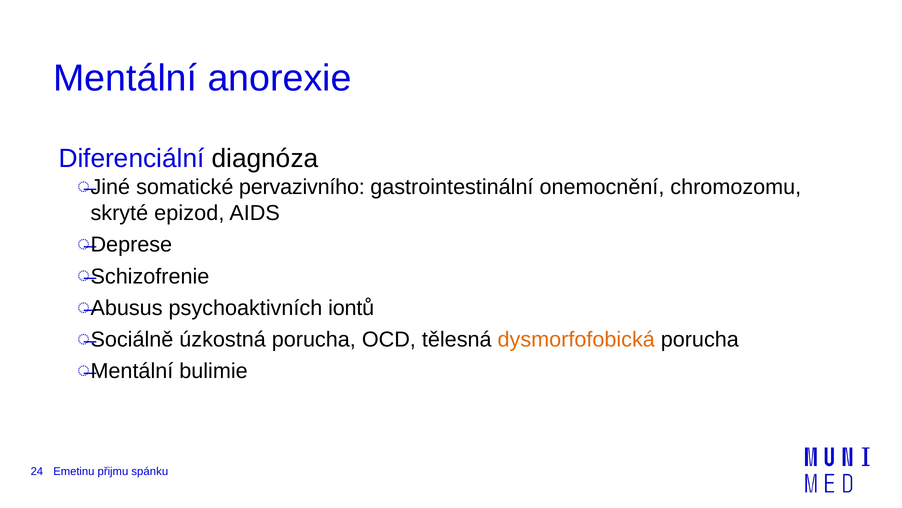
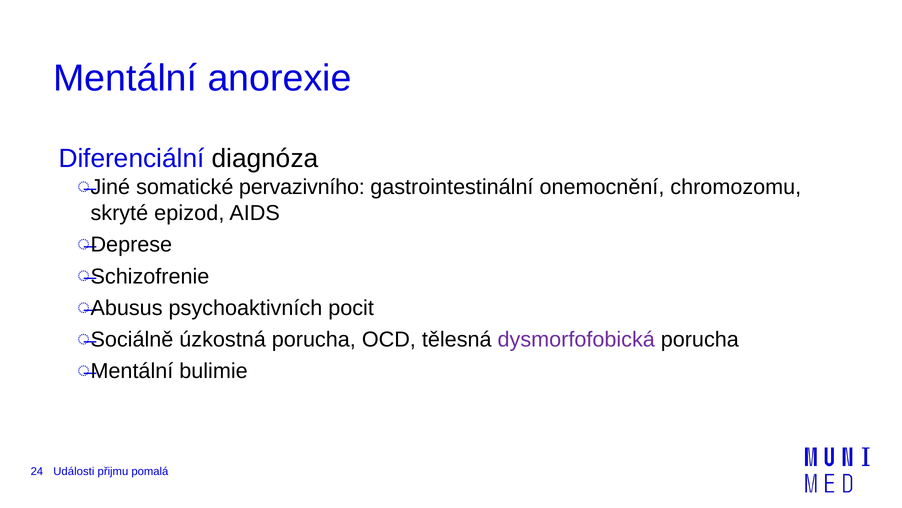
iontů: iontů -> pocit
dysmorfofobická colour: orange -> purple
Emetinu: Emetinu -> Události
spánku: spánku -> pomalá
